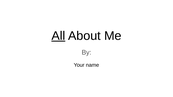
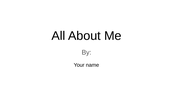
All underline: present -> none
